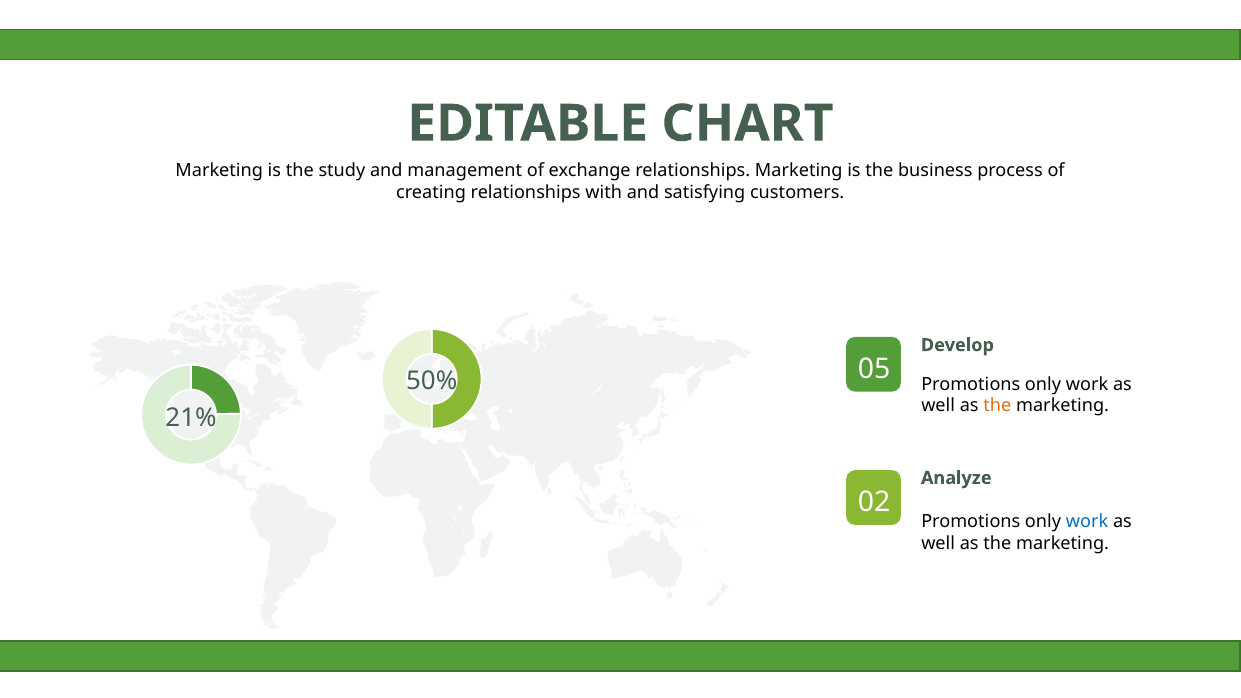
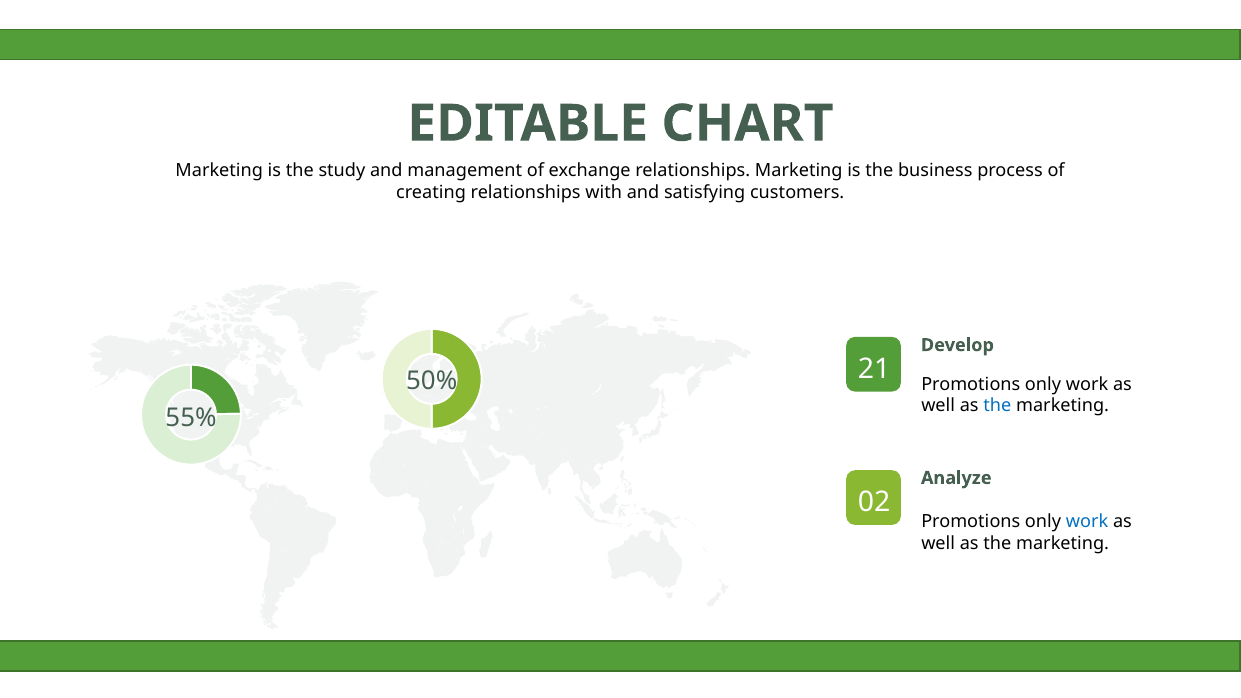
05: 05 -> 21
the at (997, 406) colour: orange -> blue
21%: 21% -> 55%
